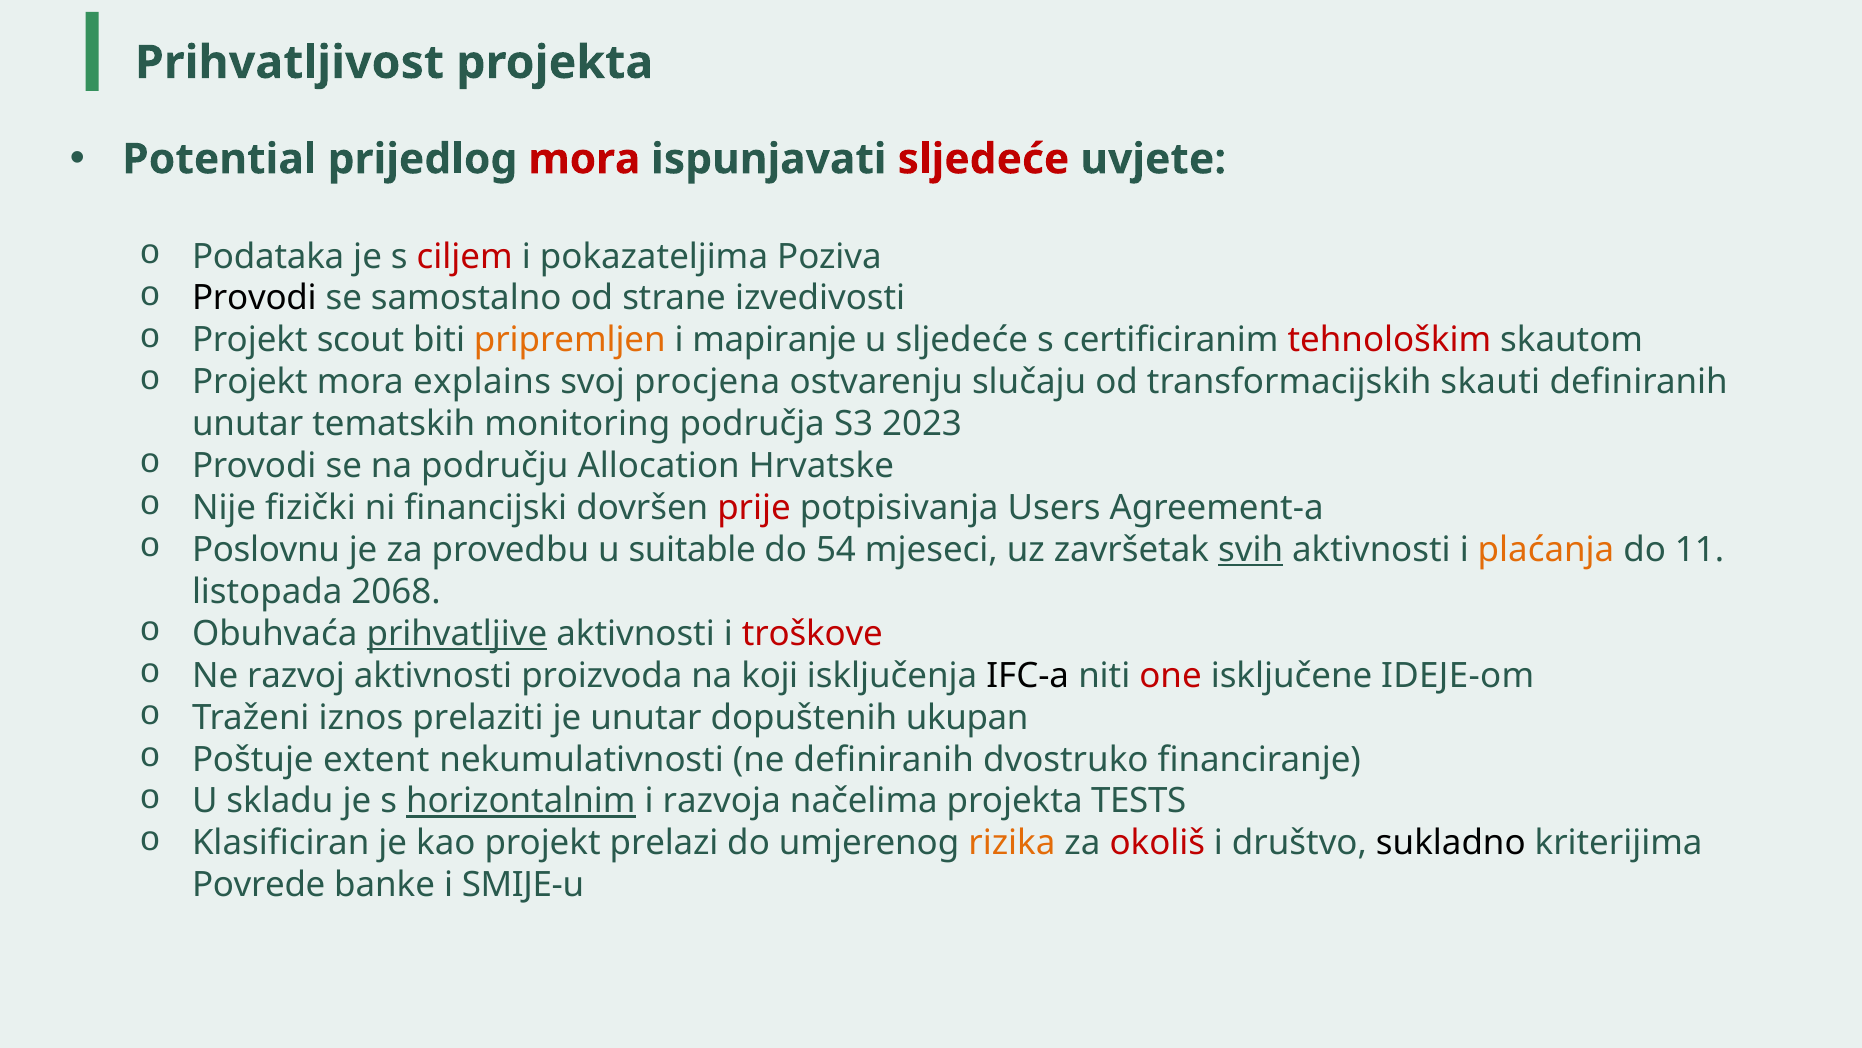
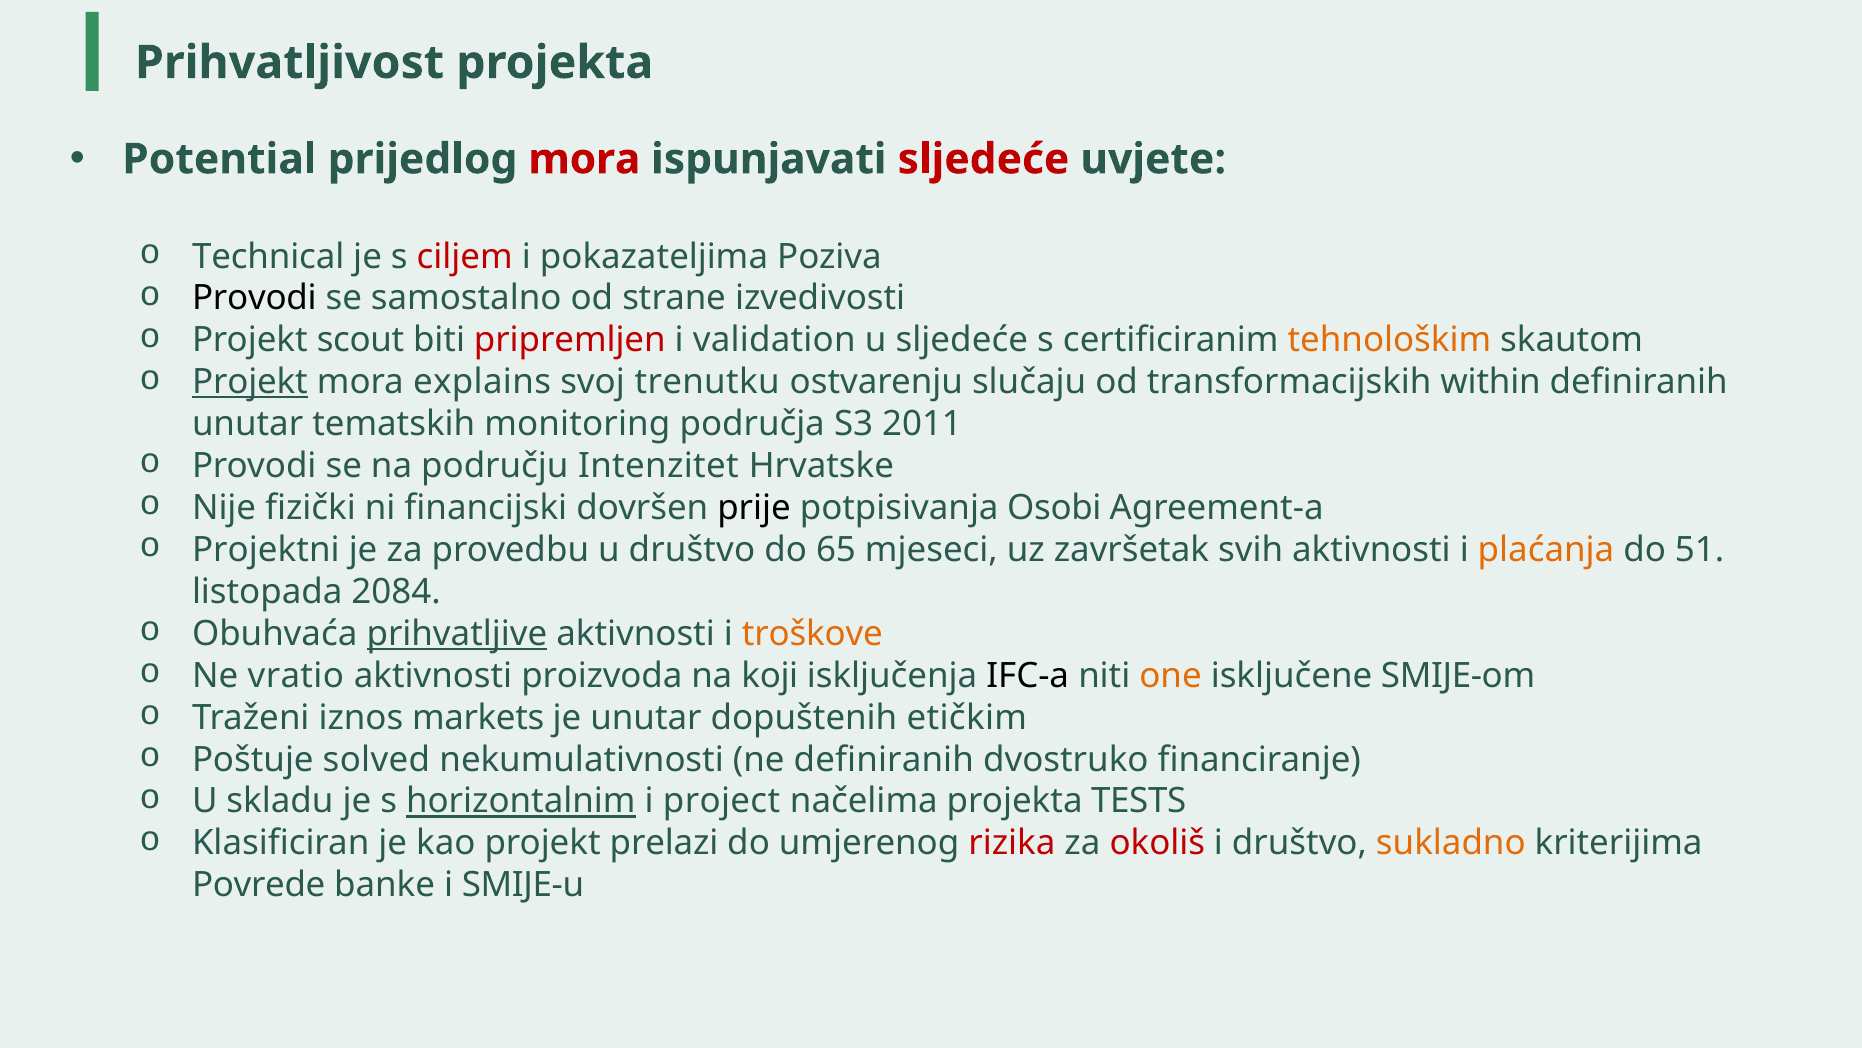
Podataka: Podataka -> Technical
pripremljen colour: orange -> red
mapiranje: mapiranje -> validation
tehnološkim colour: red -> orange
Projekt at (250, 382) underline: none -> present
procjena: procjena -> trenutku
skauti: skauti -> within
2023: 2023 -> 2011
Allocation: Allocation -> Intenzitet
prije colour: red -> black
Users: Users -> Osobi
Poslovnu: Poslovnu -> Projektni
u suitable: suitable -> društvo
54: 54 -> 65
svih underline: present -> none
11: 11 -> 51
2068: 2068 -> 2084
troškove colour: red -> orange
razvoj: razvoj -> vratio
one colour: red -> orange
IDEJE-om: IDEJE-om -> SMIJE-om
prelaziti: prelaziti -> markets
ukupan: ukupan -> etičkim
extent: extent -> solved
razvoja: razvoja -> project
rizika colour: orange -> red
sukladno colour: black -> orange
